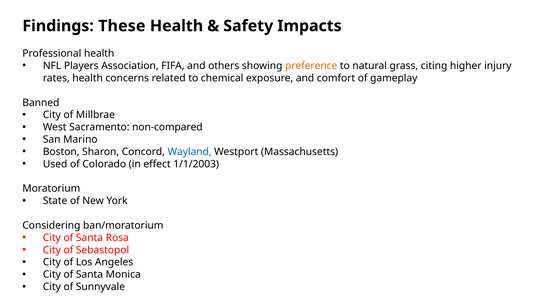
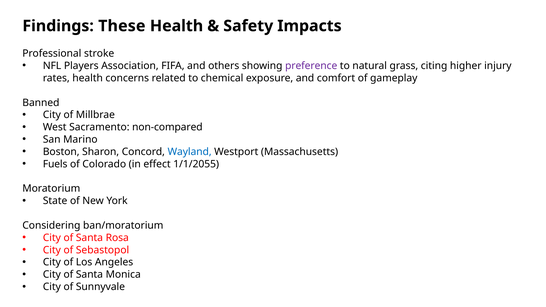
Professional health: health -> stroke
preference colour: orange -> purple
Used: Used -> Fuels
1/1/2003: 1/1/2003 -> 1/1/2055
